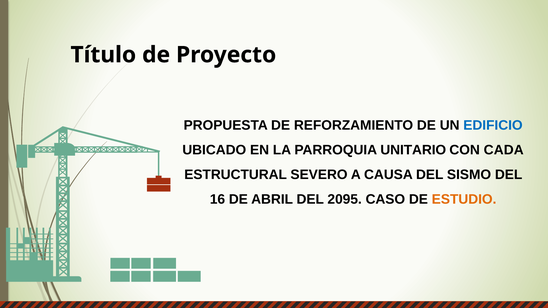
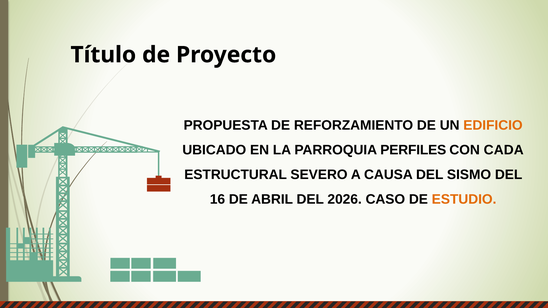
EDIFICIO colour: blue -> orange
UNITARIO: UNITARIO -> PERFILES
2095: 2095 -> 2026
